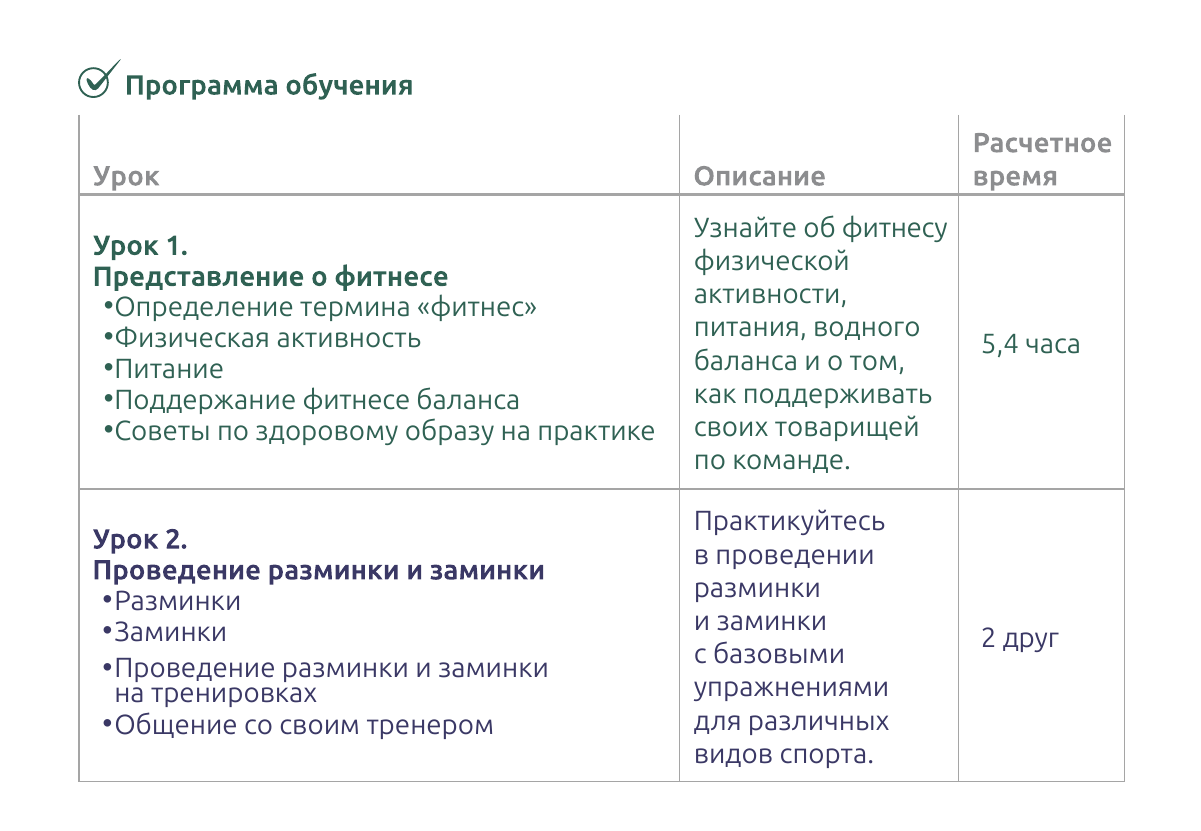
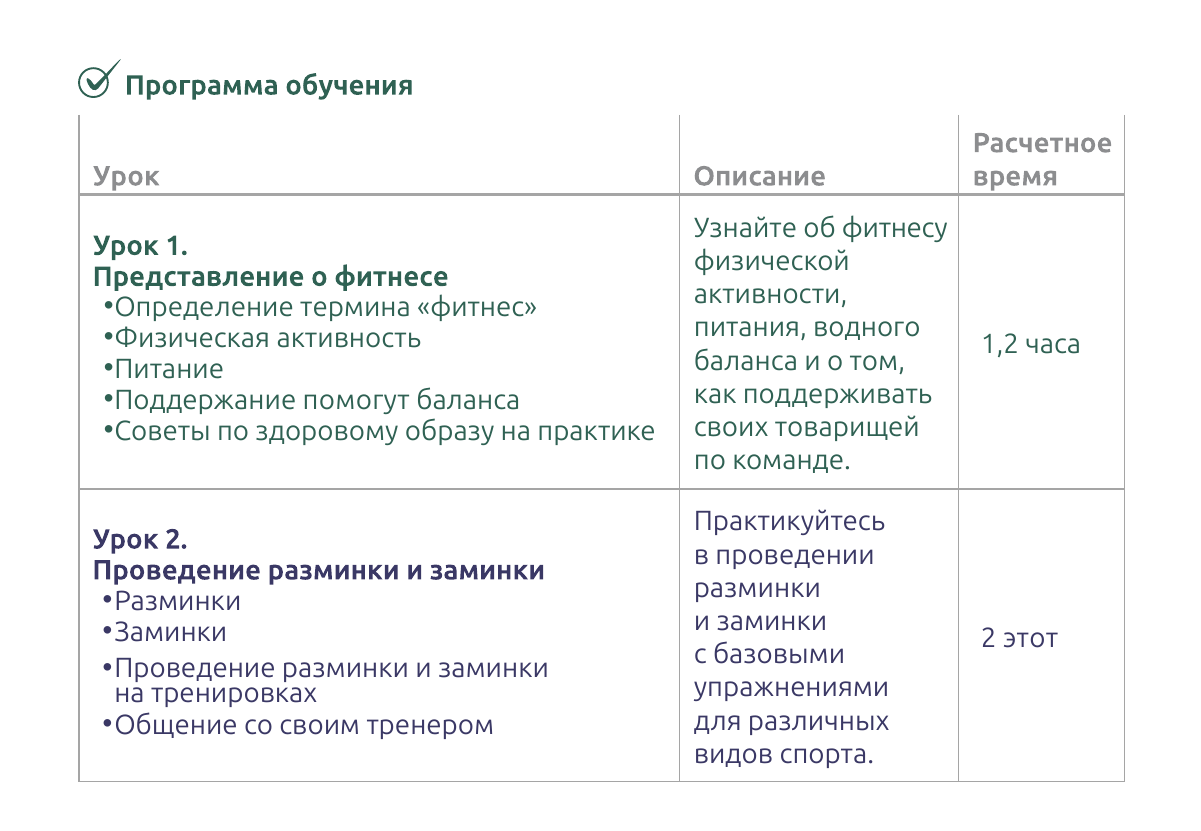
5,4: 5,4 -> 1,2
Поддержание фитнесе: фитнесе -> помогут
друг: друг -> этот
